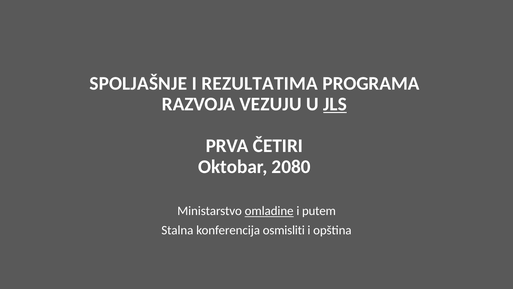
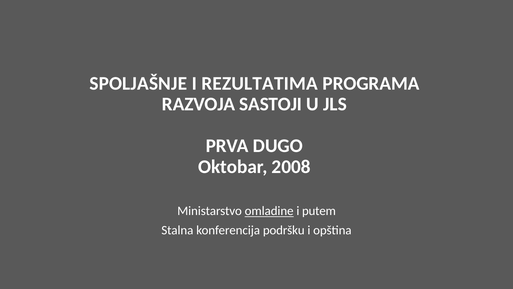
VEZUJU: VEZUJU -> SASTOJI
JLS underline: present -> none
ČETIRI: ČETIRI -> DUGO
2080: 2080 -> 2008
osmisliti: osmisliti -> podršku
